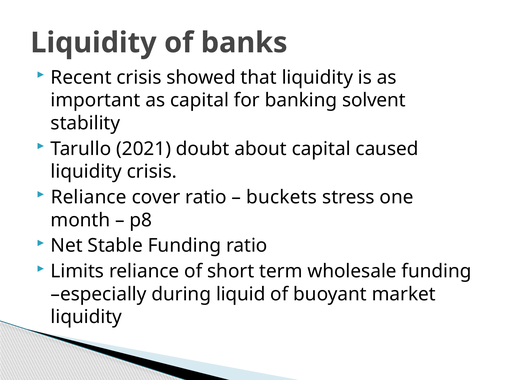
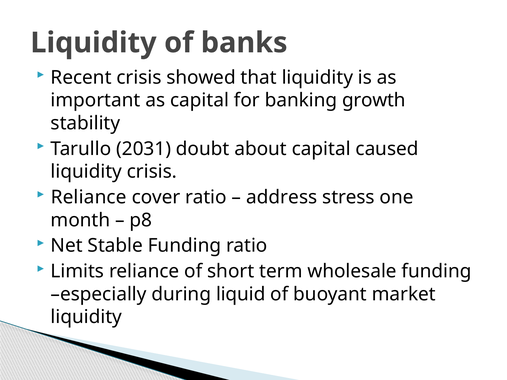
solvent: solvent -> growth
2021: 2021 -> 2031
buckets: buckets -> address
